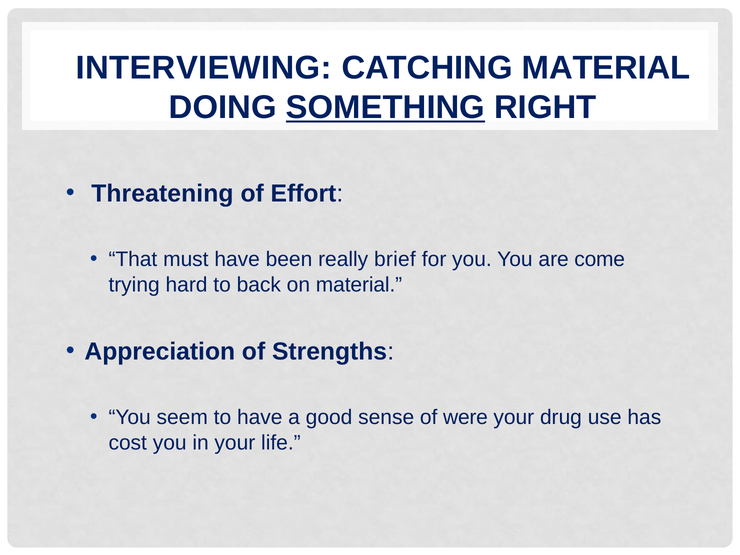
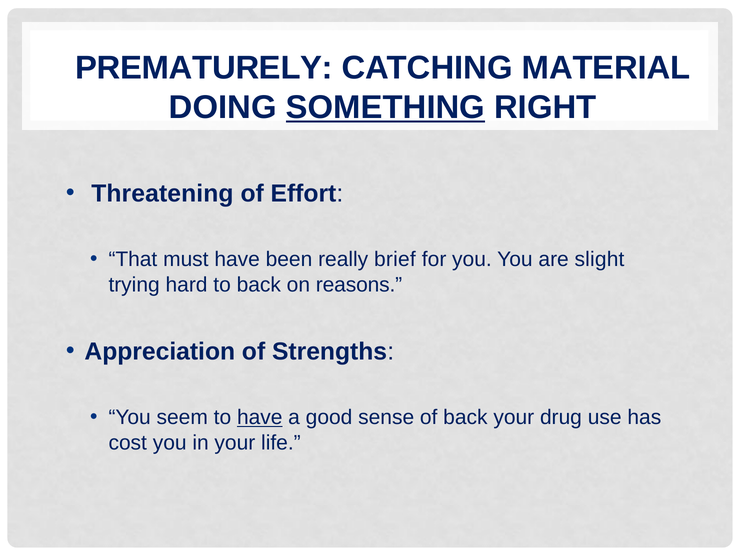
INTERVIEWING: INTERVIEWING -> PREMATURELY
come: come -> slight
on material: material -> reasons
have at (260, 418) underline: none -> present
of were: were -> back
